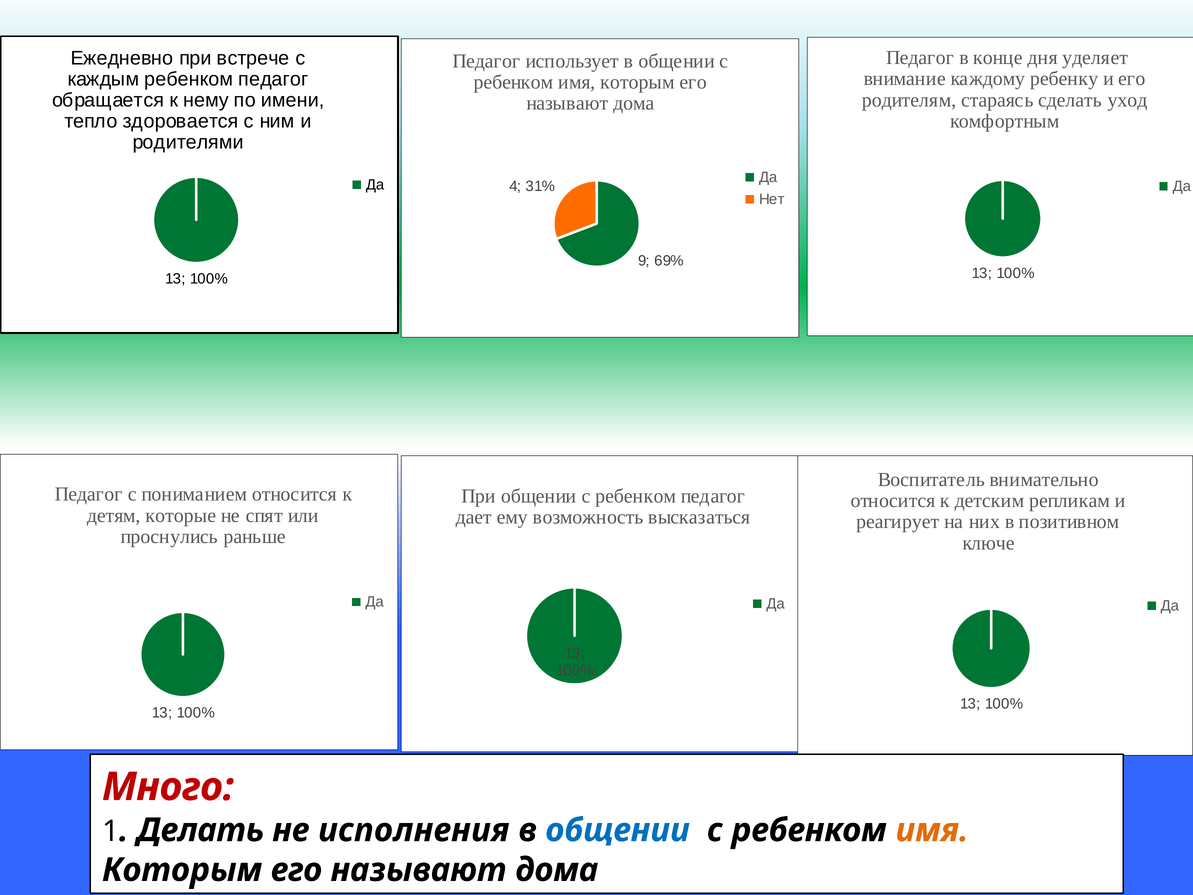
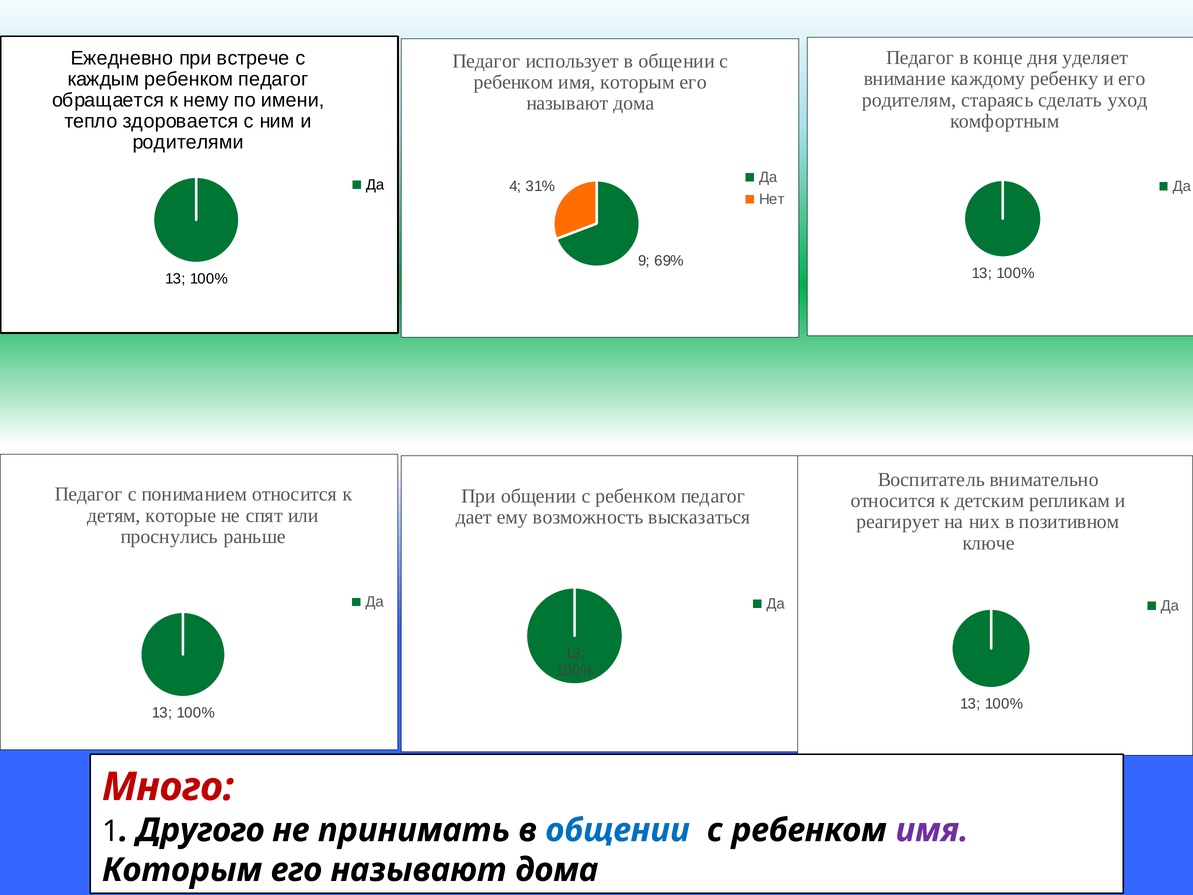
Делать: Делать -> Другого
исполнения: исполнения -> принимать
имя at (932, 830) colour: orange -> purple
